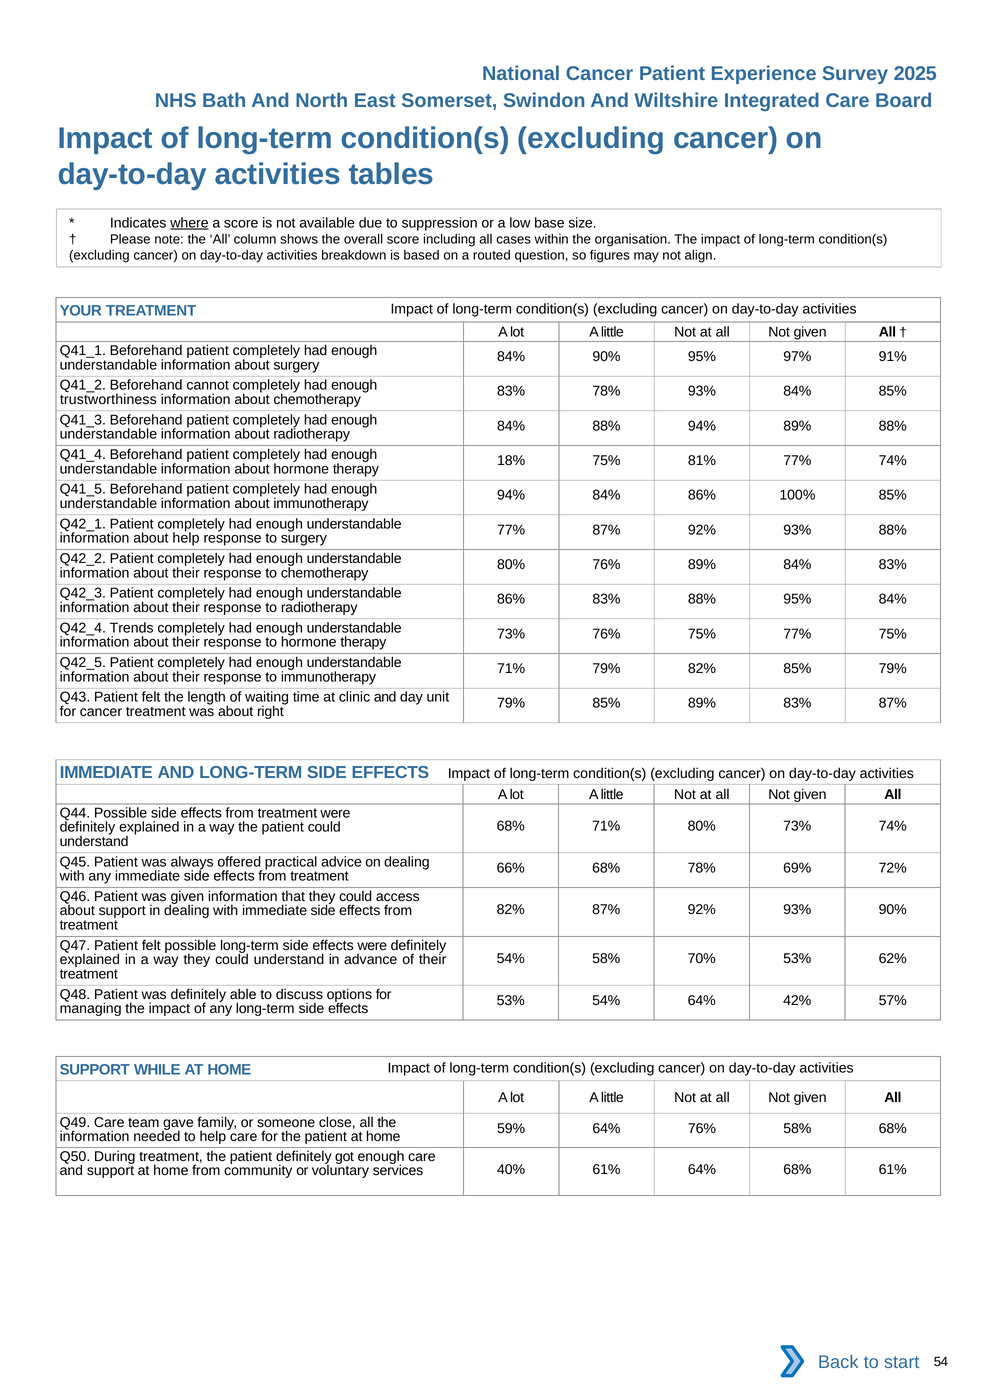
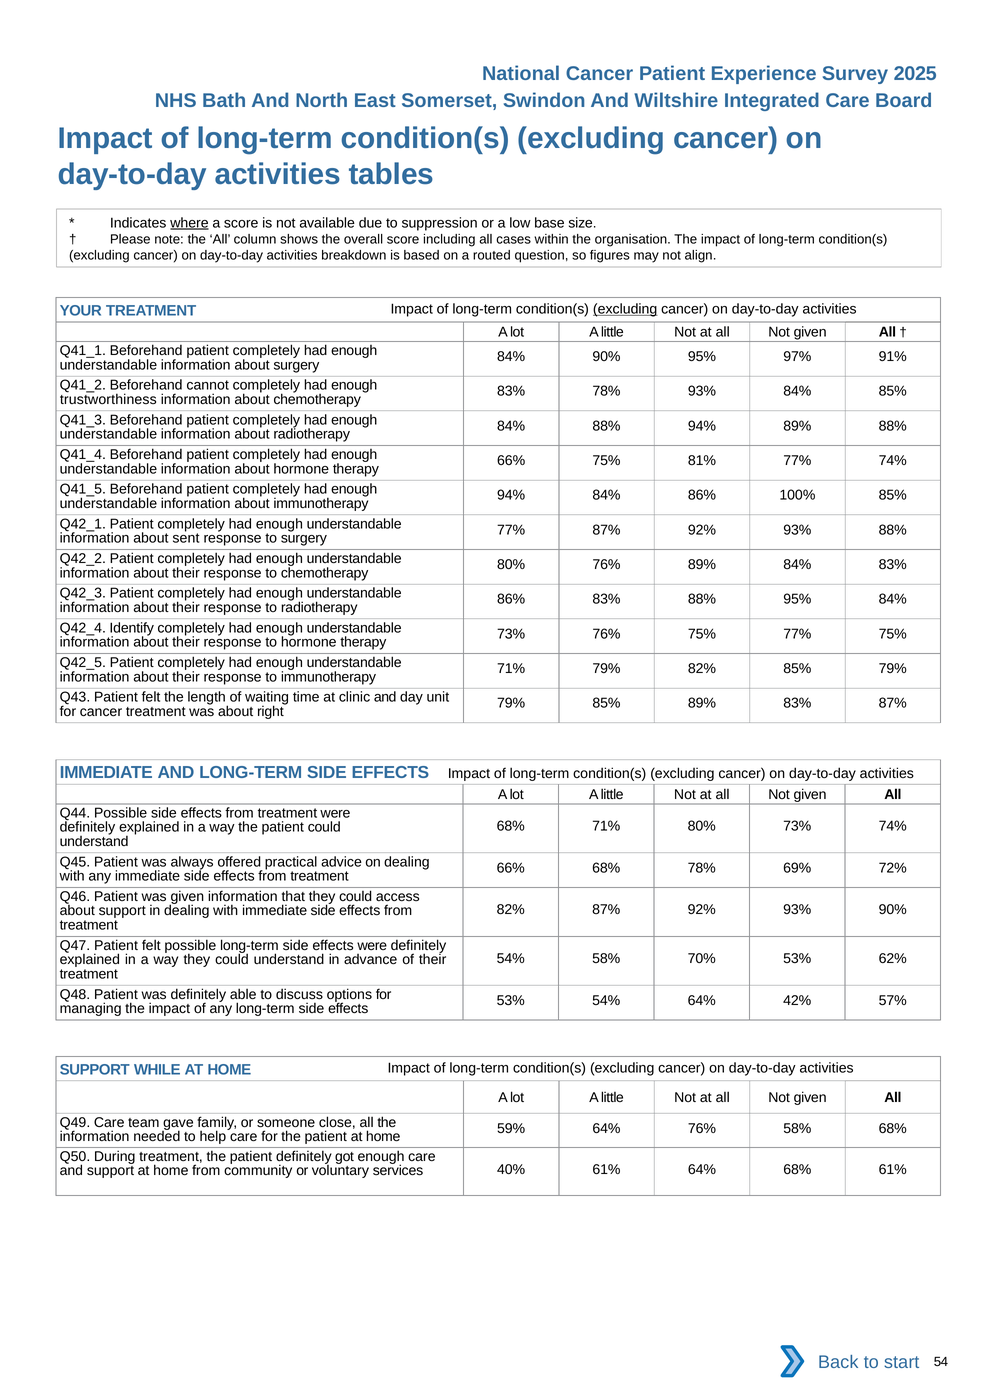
excluding at (625, 309) underline: none -> present
18% at (511, 461): 18% -> 66%
about help: help -> sent
Trends: Trends -> Identify
